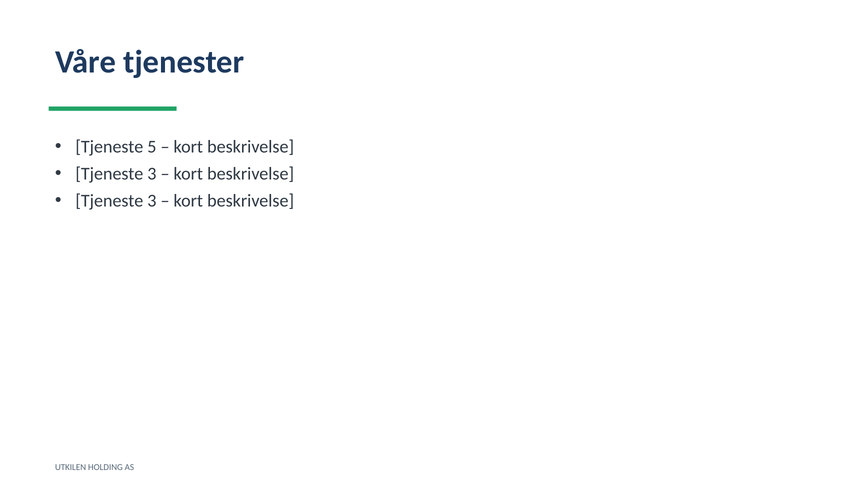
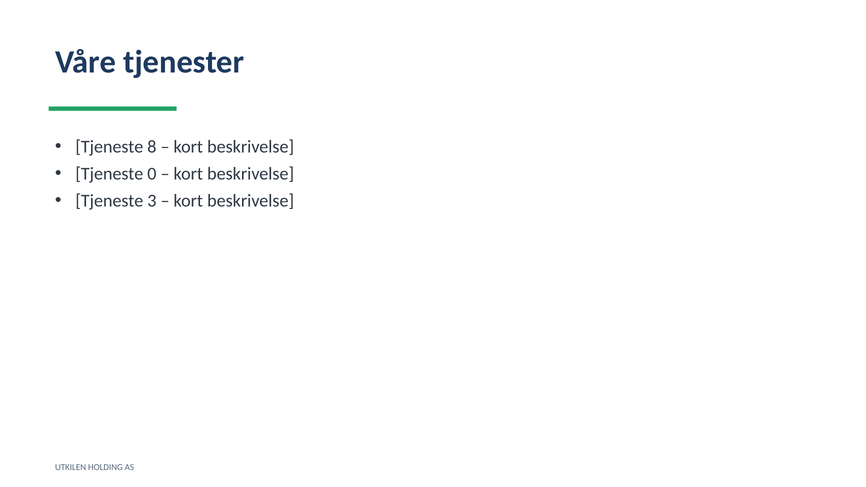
5: 5 -> 8
3 at (152, 174): 3 -> 0
